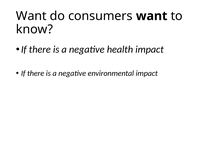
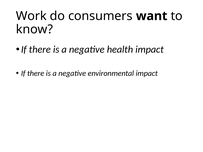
Want at (31, 16): Want -> Work
